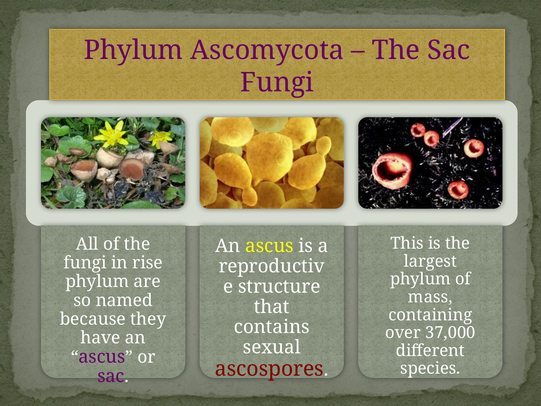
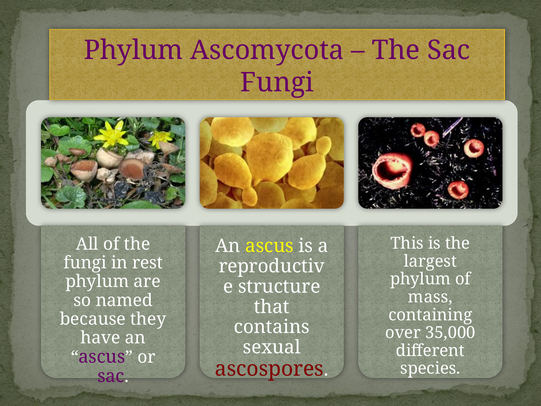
rise: rise -> rest
37,000: 37,000 -> 35,000
